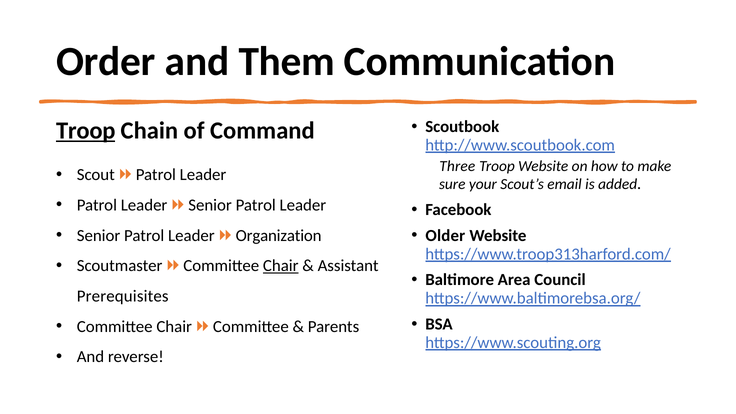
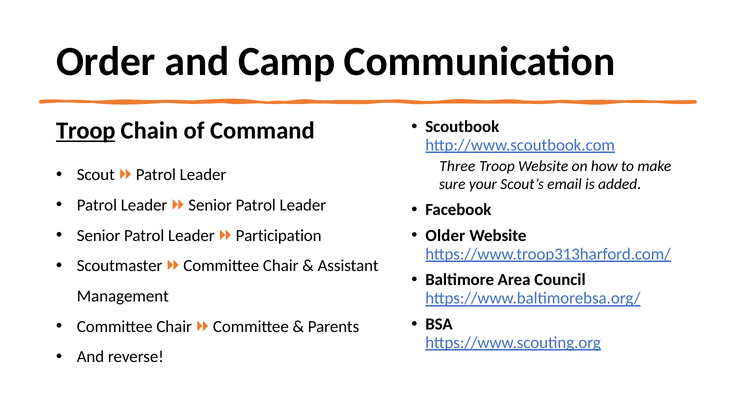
Them: Them -> Camp
Organization: Organization -> Participation
Chair at (281, 266) underline: present -> none
Prerequisites: Prerequisites -> Management
